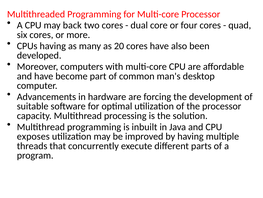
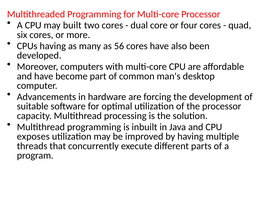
back: back -> built
20: 20 -> 56
